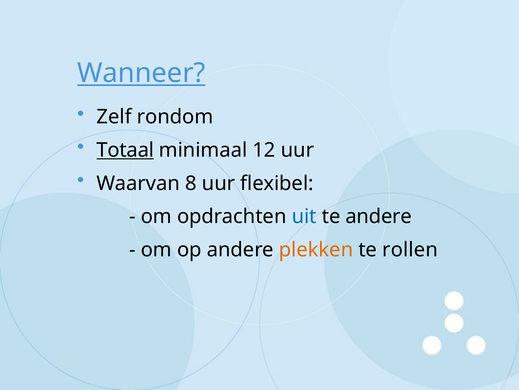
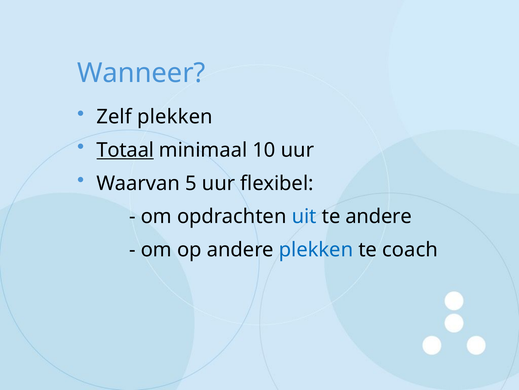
Wanneer underline: present -> none
Zelf rondom: rondom -> plekken
12: 12 -> 10
8: 8 -> 5
plekken at (316, 249) colour: orange -> blue
rollen: rollen -> coach
